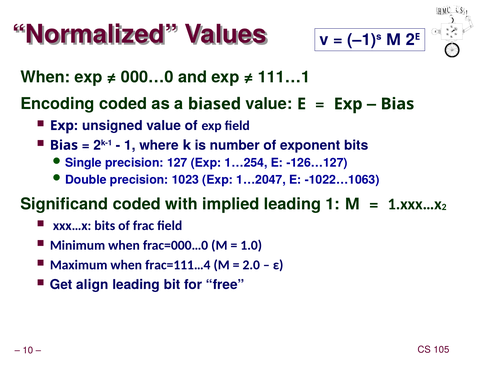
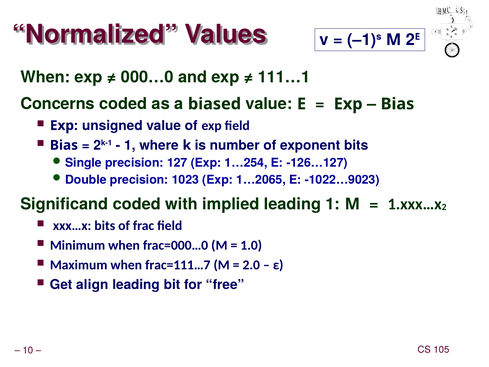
Encoding: Encoding -> Concerns
1…2047: 1…2047 -> 1…2065
-1022…1063: -1022…1063 -> -1022…9023
frac=111…4: frac=111…4 -> frac=111…7
